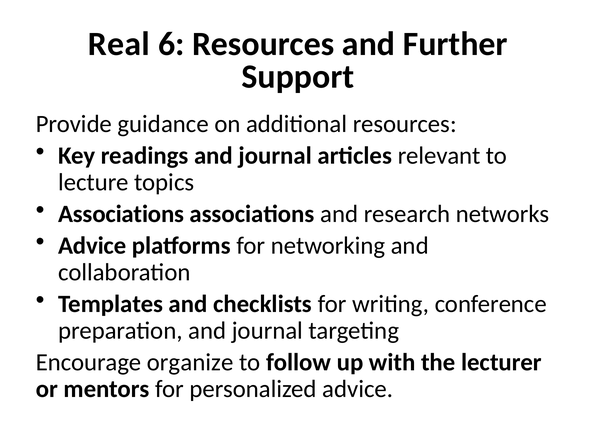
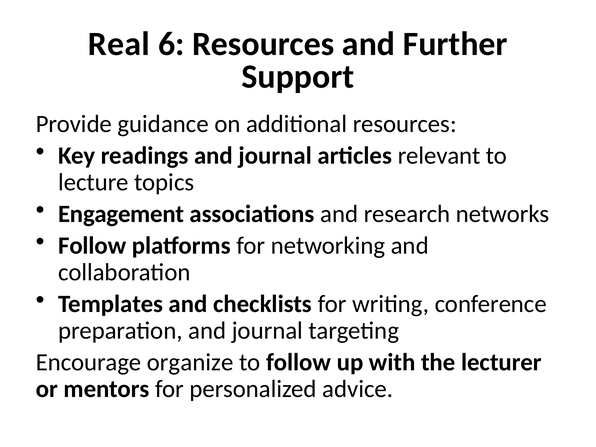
Associations at (121, 214): Associations -> Engagement
Advice at (92, 245): Advice -> Follow
